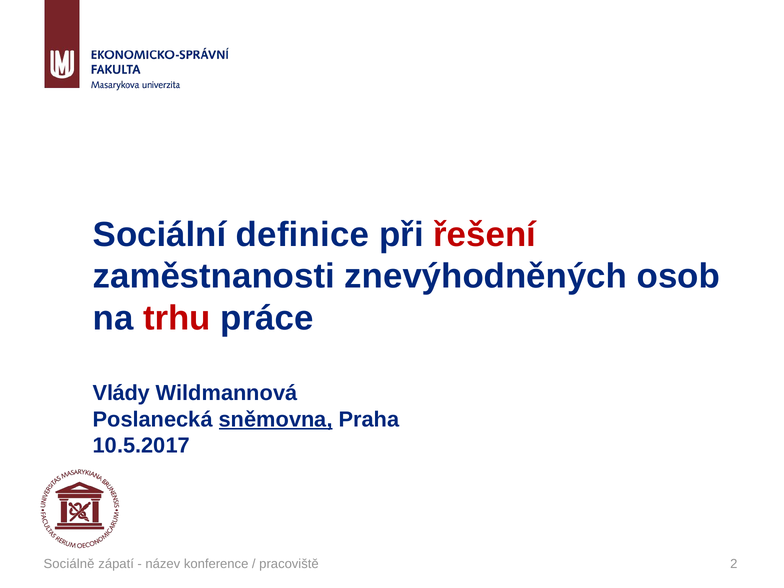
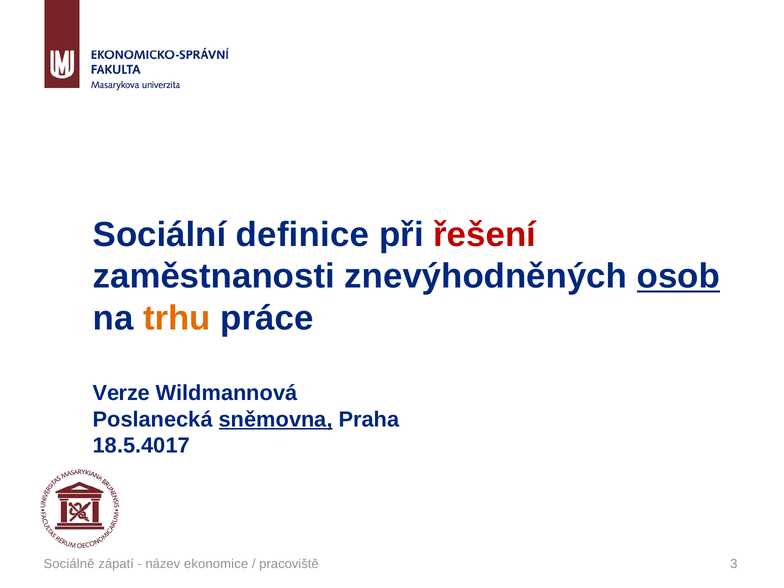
osob underline: none -> present
trhu colour: red -> orange
Vlády: Vlády -> Verze
10.5.2017: 10.5.2017 -> 18.5.4017
konference: konference -> ekonomice
2: 2 -> 3
